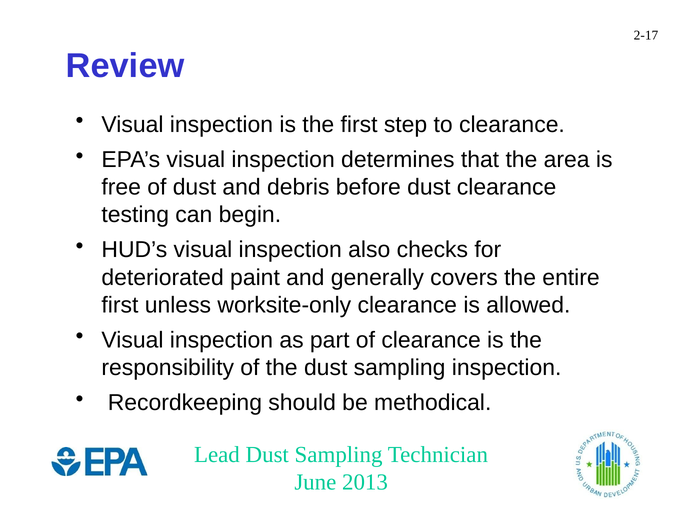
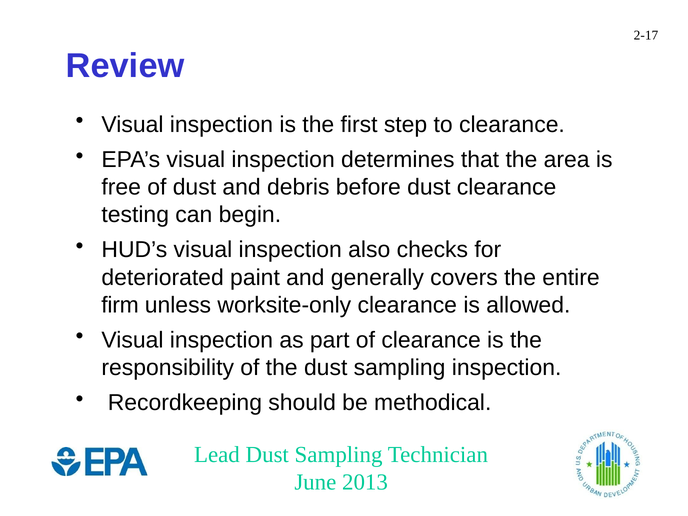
first at (120, 305): first -> firm
